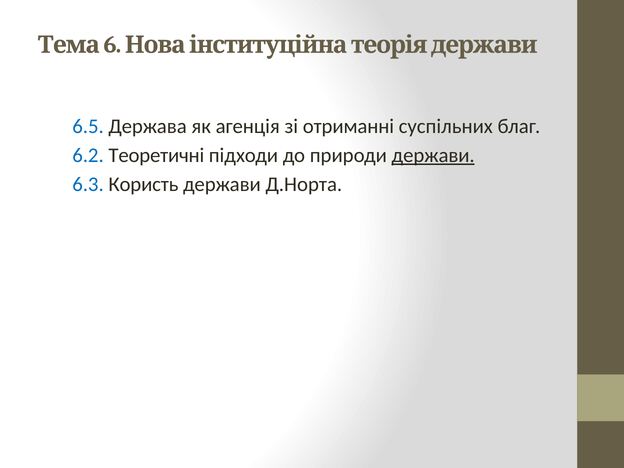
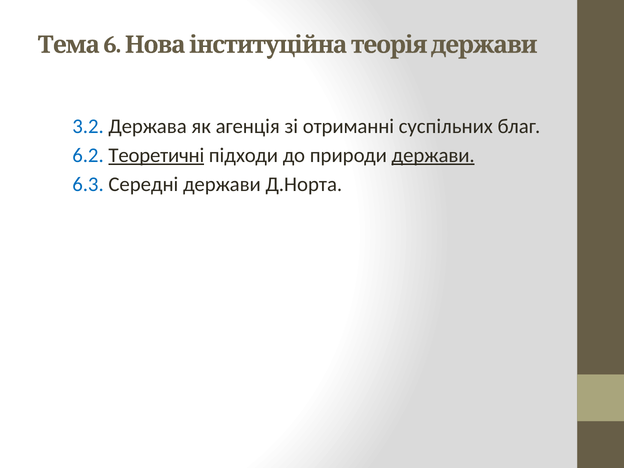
6.5: 6.5 -> 3.2
Теоретичні underline: none -> present
Користь: Користь -> Середні
